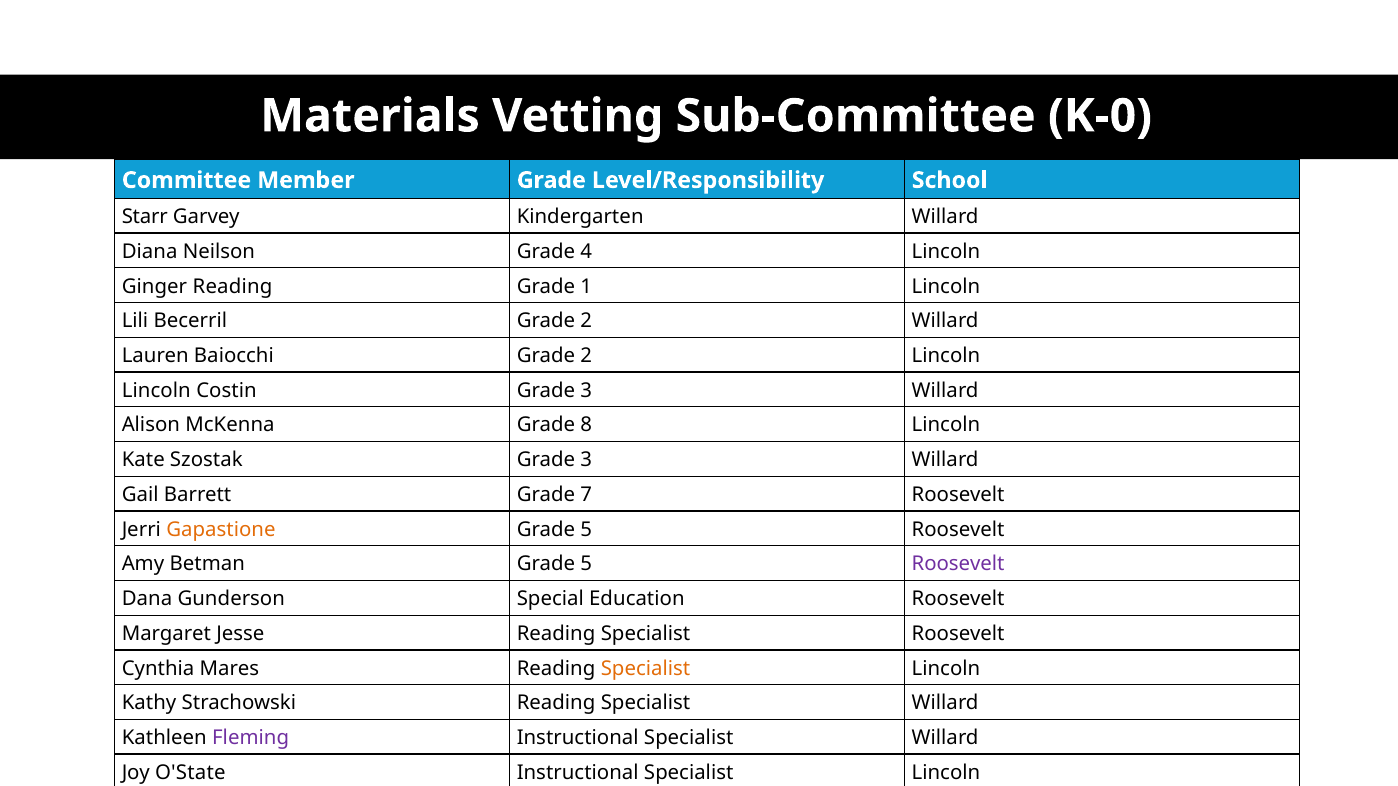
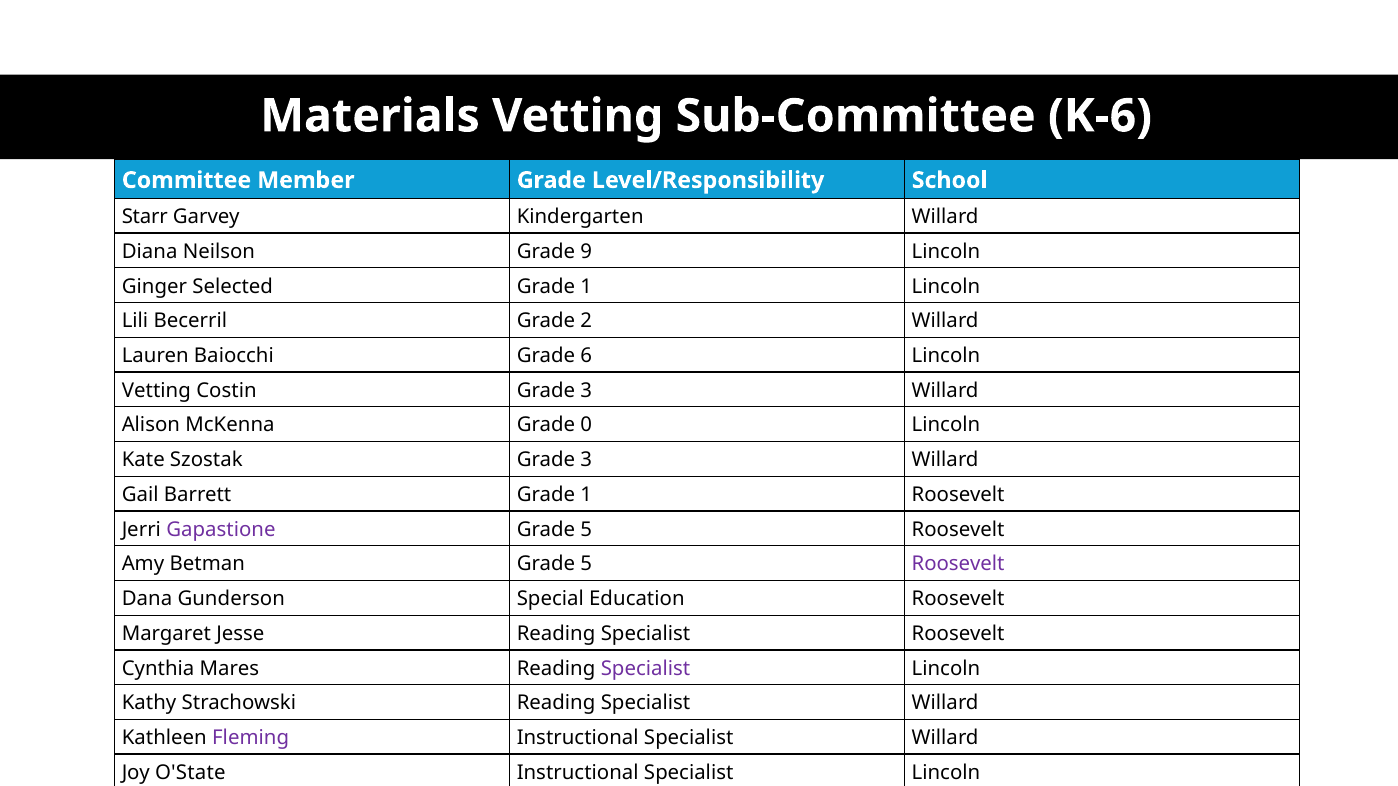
K-0: K-0 -> K-6
4: 4 -> 9
Ginger Reading: Reading -> Selected
Baiocchi Grade 2: 2 -> 6
Lincoln at (156, 391): Lincoln -> Vetting
8: 8 -> 0
Barrett Grade 7: 7 -> 1
Gapastione colour: orange -> purple
Specialist at (645, 669) colour: orange -> purple
